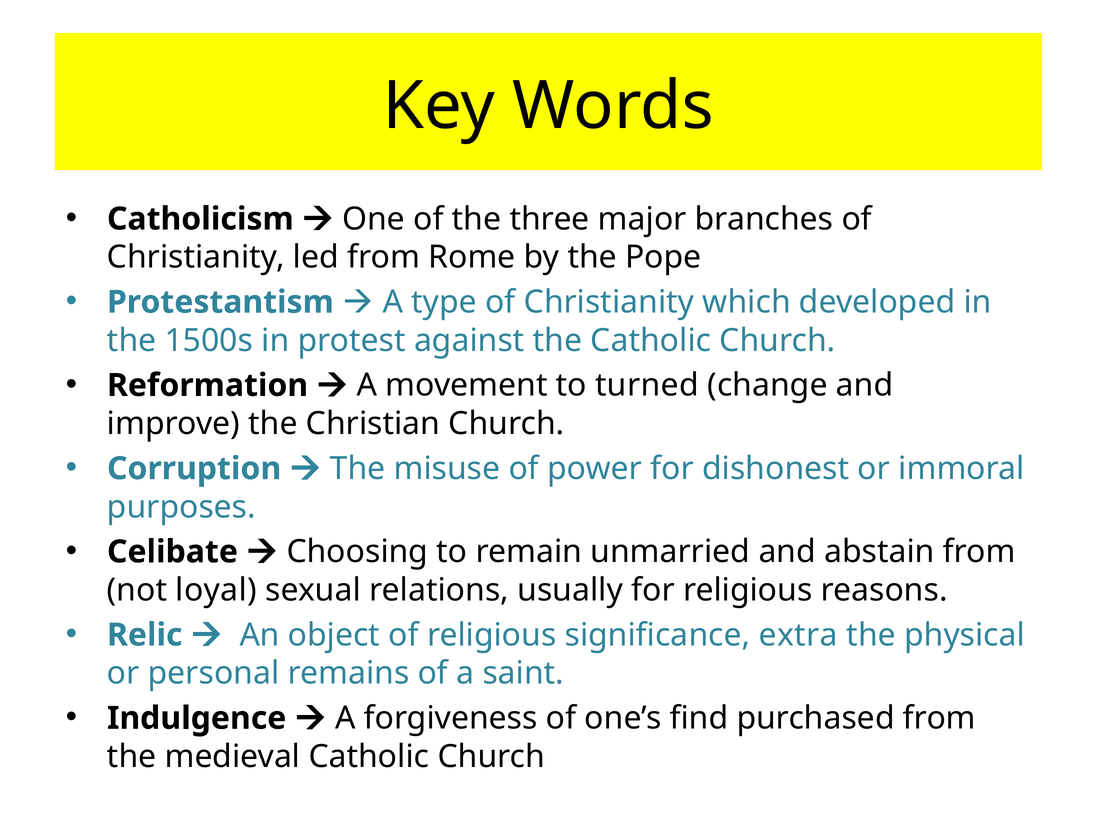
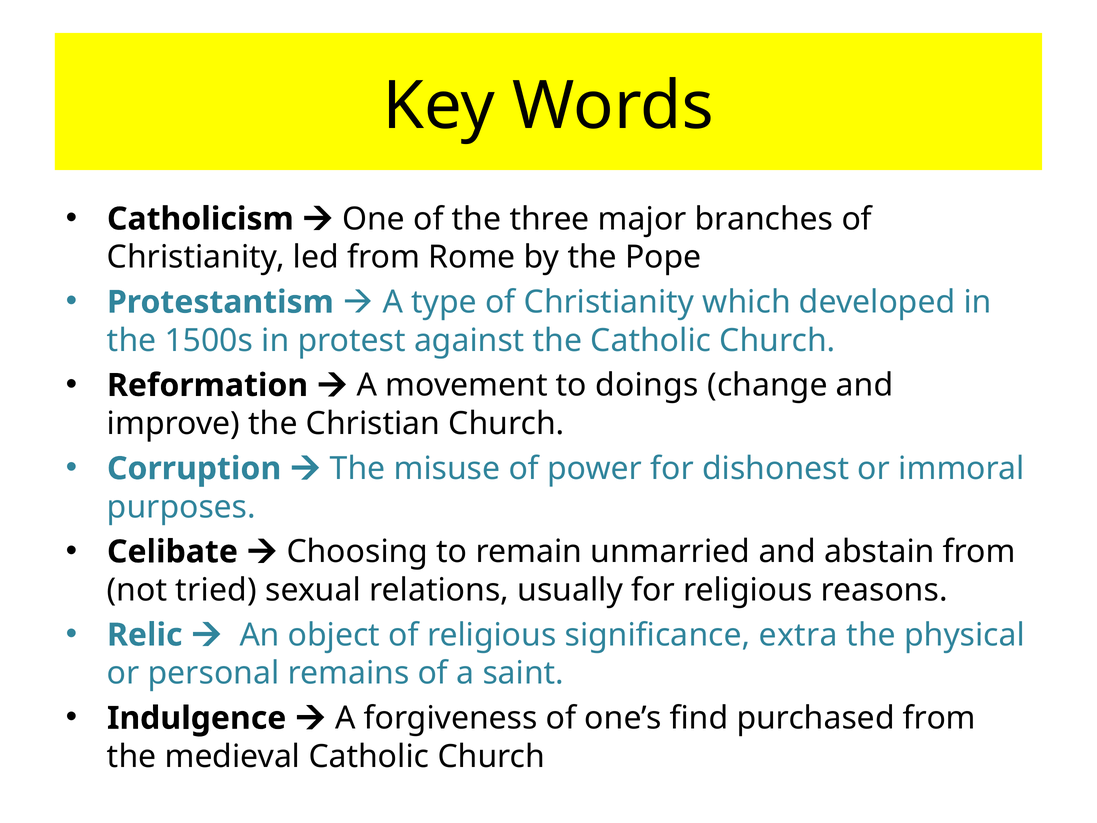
turned: turned -> doings
loyal: loyal -> tried
